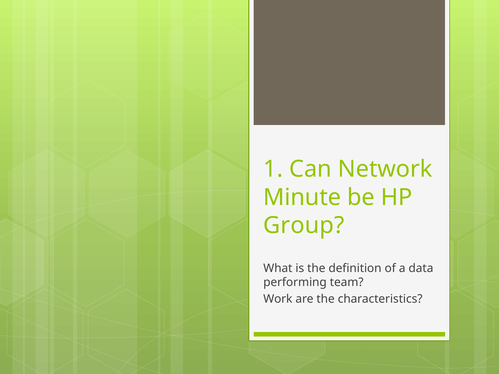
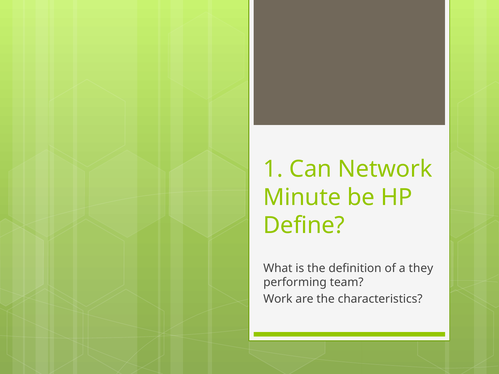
Group: Group -> Define
data: data -> they
